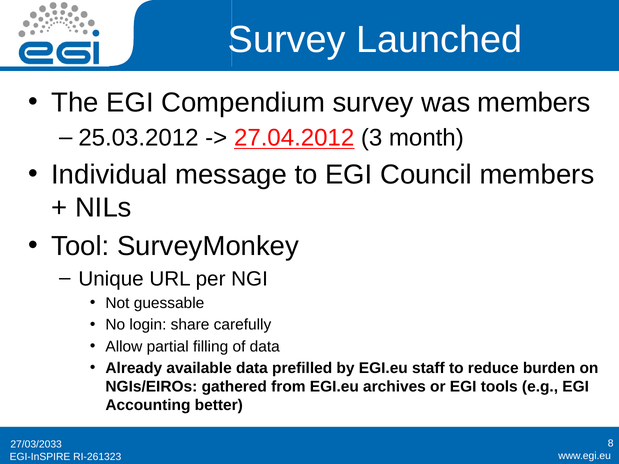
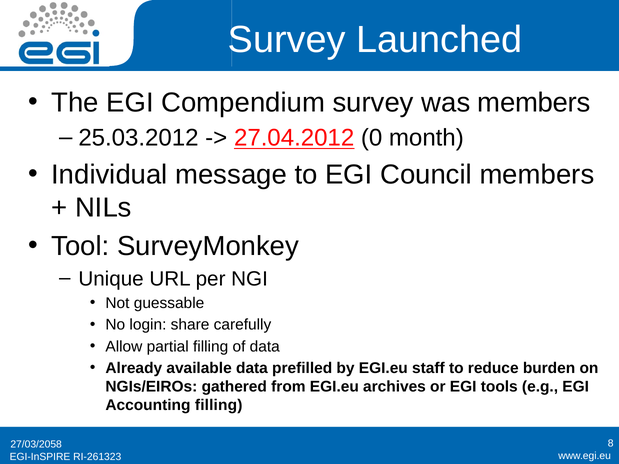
3: 3 -> 0
Accounting better: better -> filling
27/03/2033: 27/03/2033 -> 27/03/2058
